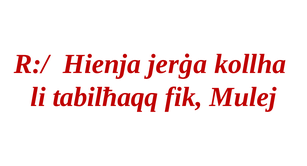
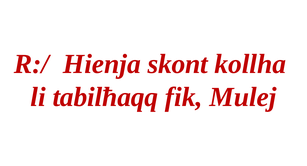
jerġa: jerġa -> skont
